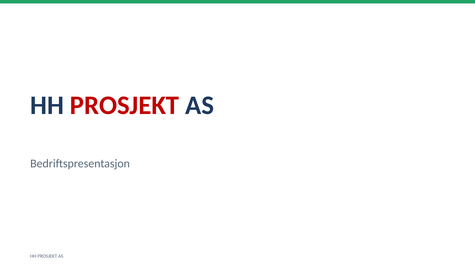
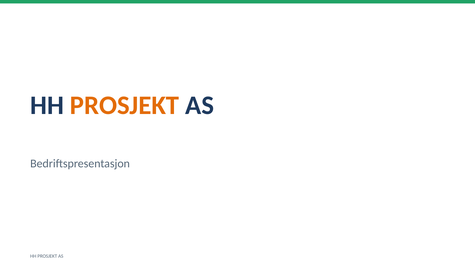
PROSJEKT at (125, 105) colour: red -> orange
